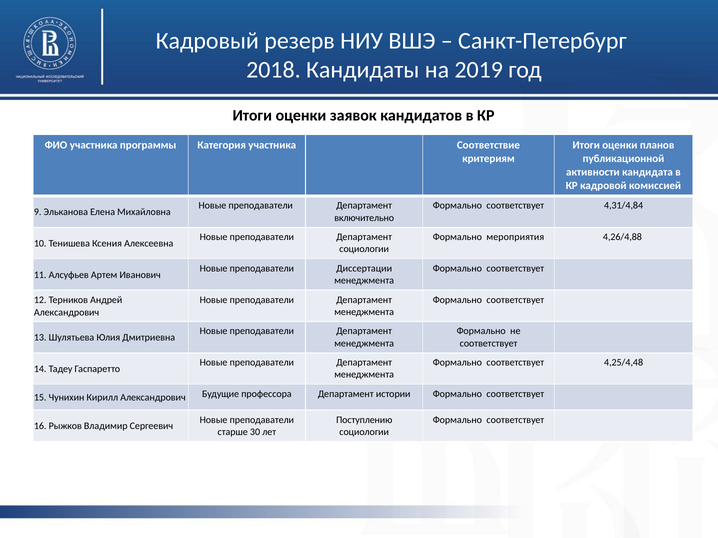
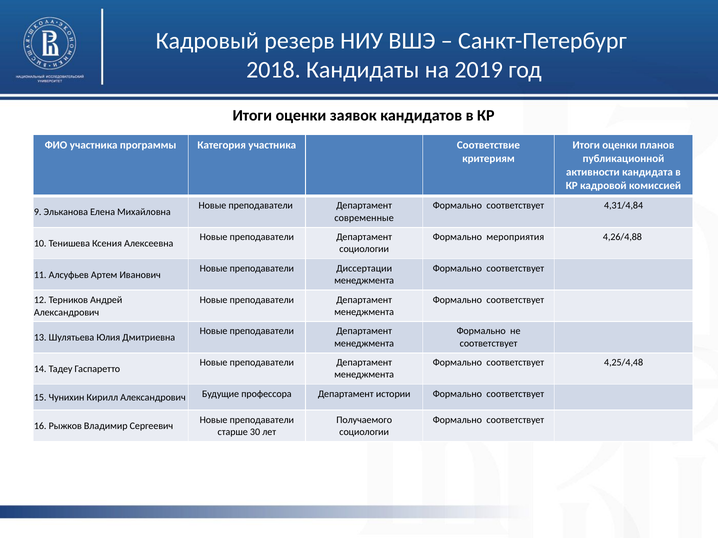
включительно: включительно -> современные
Поступлению: Поступлению -> Получаемого
